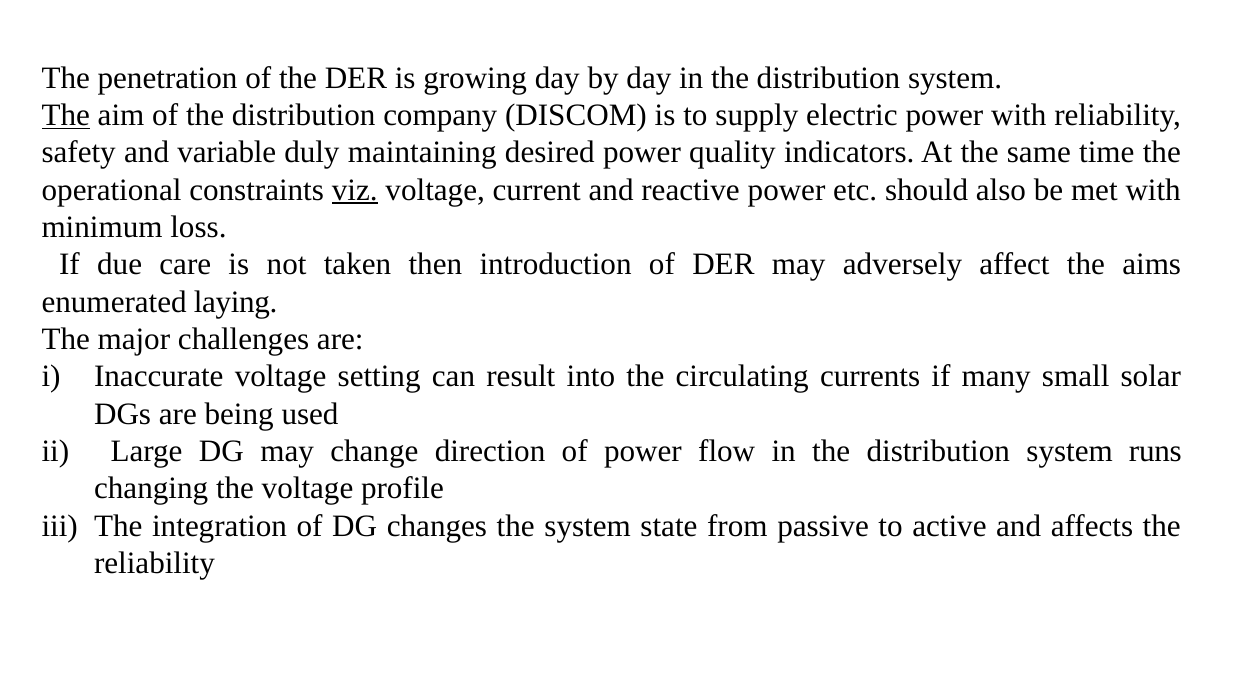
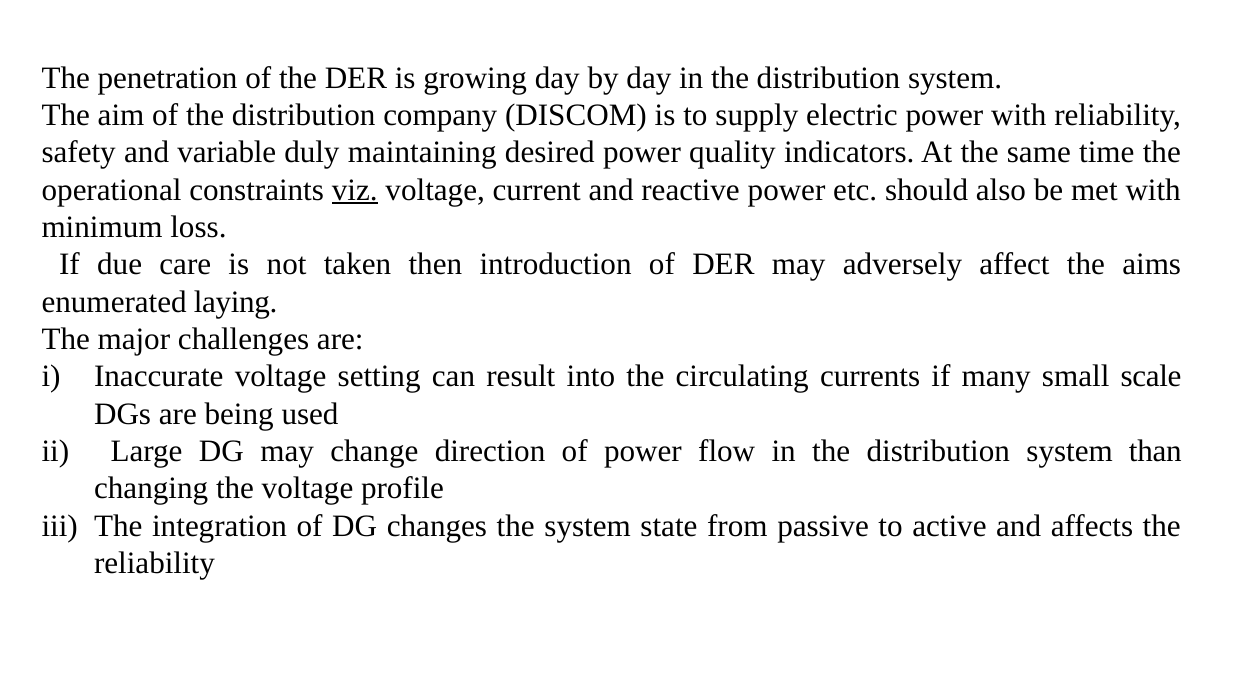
The at (66, 115) underline: present -> none
solar: solar -> scale
runs: runs -> than
